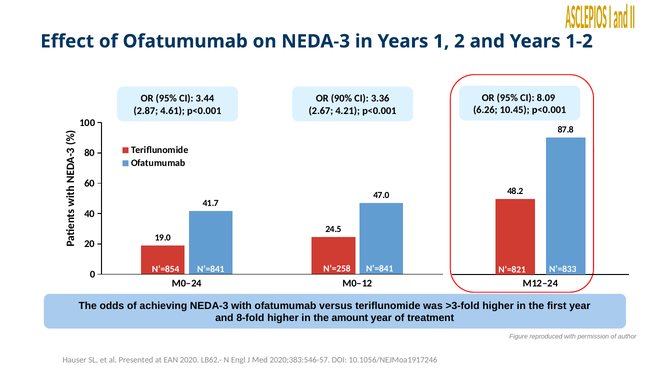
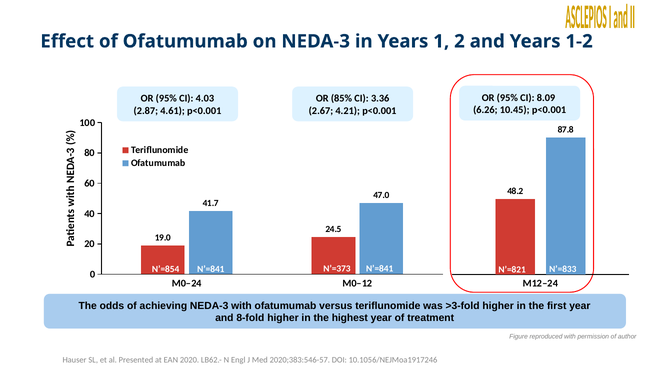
3.44: 3.44 -> 4.03
90%: 90% -> 85%
N’=258: N’=258 -> N’=373
amount: amount -> highest
